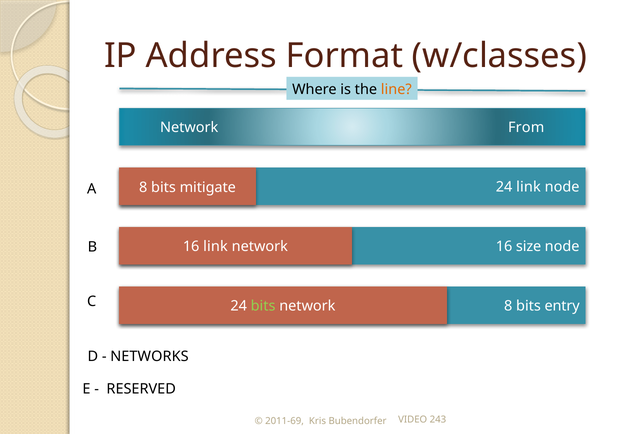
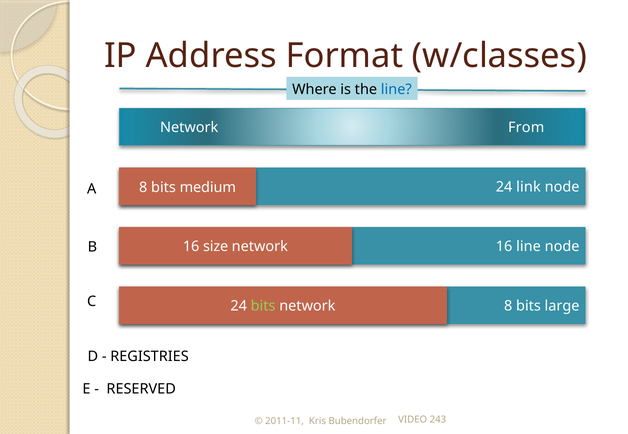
line at (396, 89) colour: orange -> blue
mitigate: mitigate -> medium
16 size: size -> line
16 link: link -> size
entry: entry -> large
NETWORKS: NETWORKS -> REGISTRIES
2011-69: 2011-69 -> 2011-11
